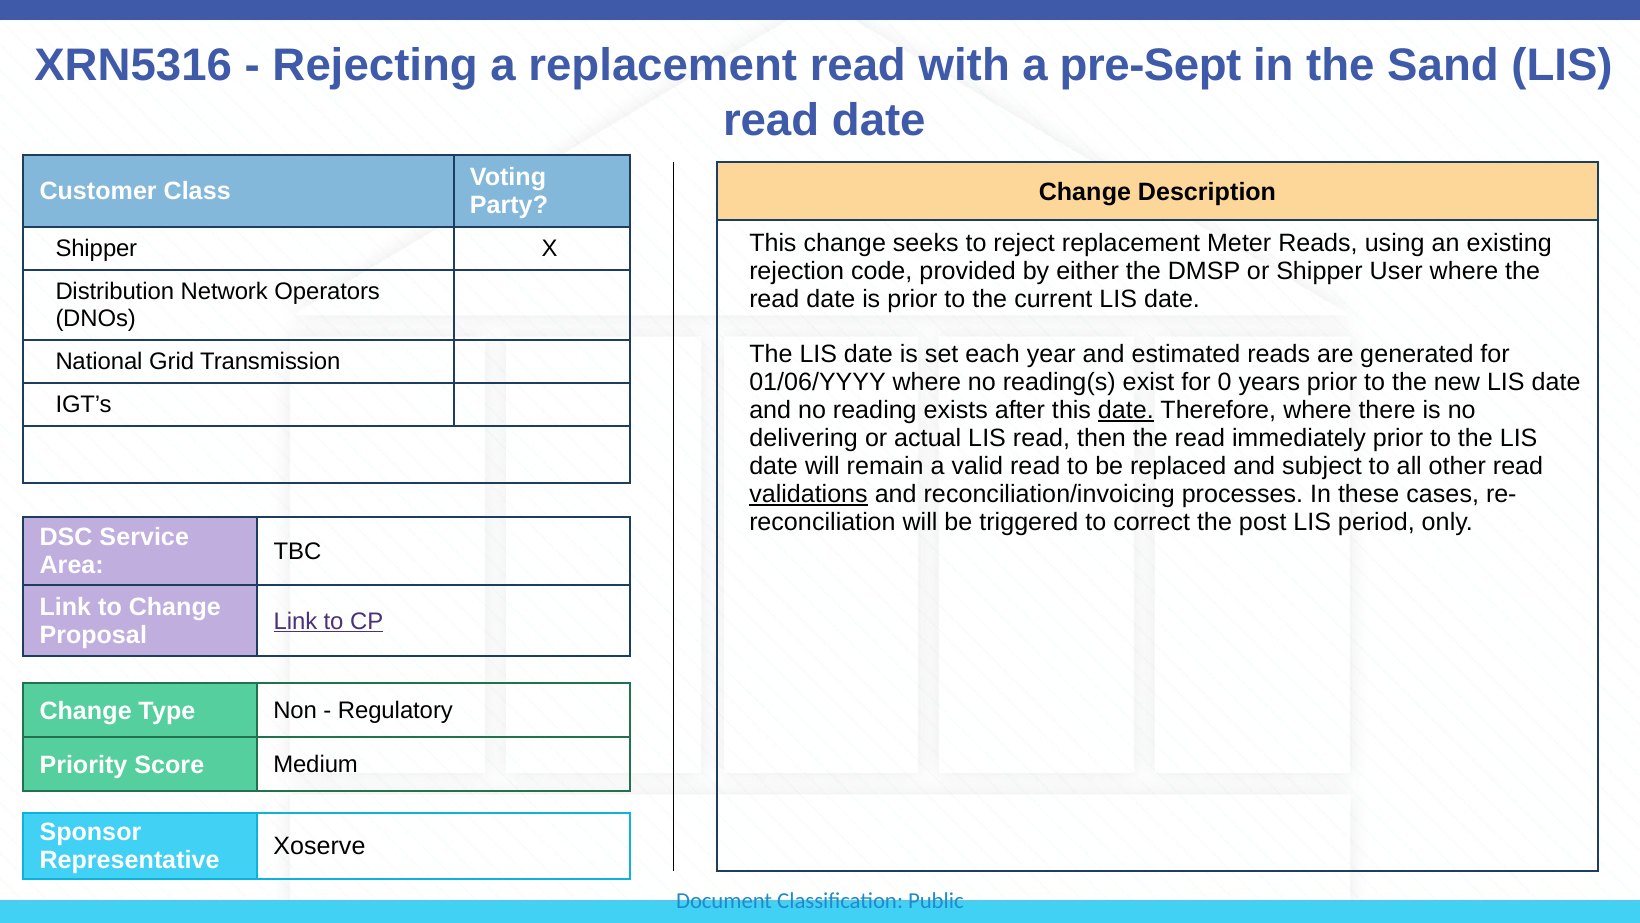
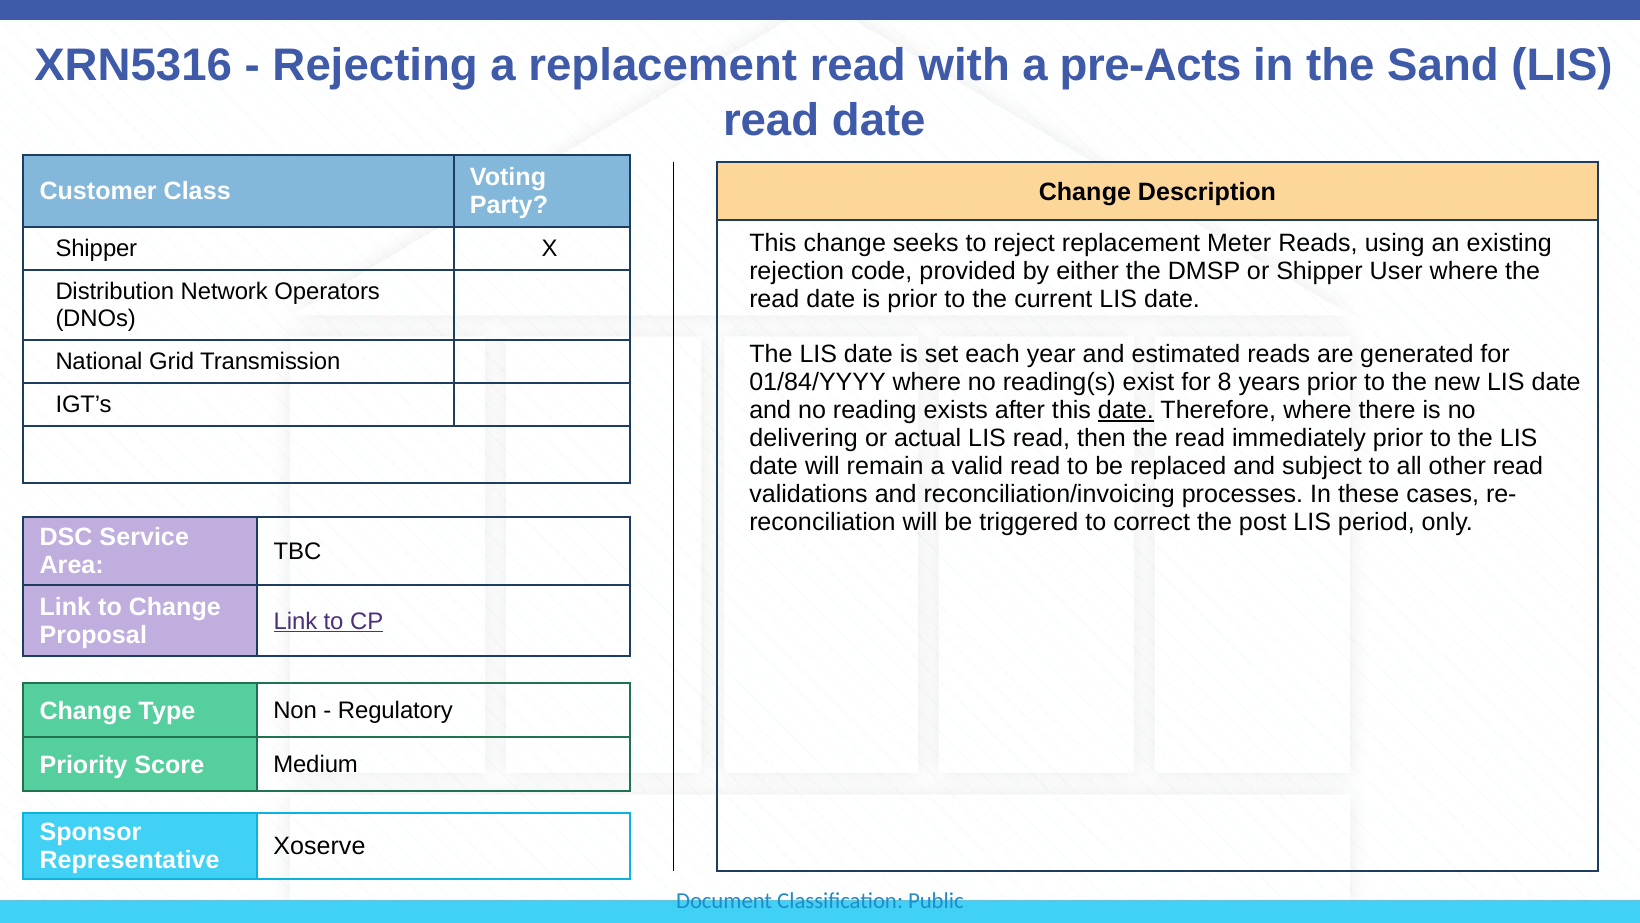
pre-Sept: pre-Sept -> pre-Acts
01/06/YYYY: 01/06/YYYY -> 01/84/YYYY
0: 0 -> 8
validations underline: present -> none
